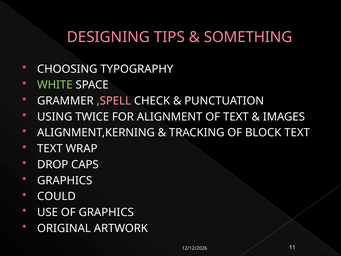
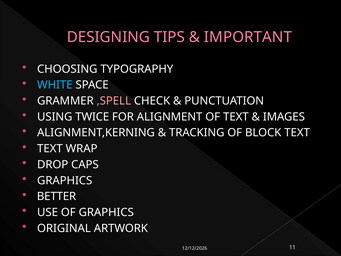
SOMETHING: SOMETHING -> IMPORTANT
WHITE colour: light green -> light blue
COULD: COULD -> BETTER
